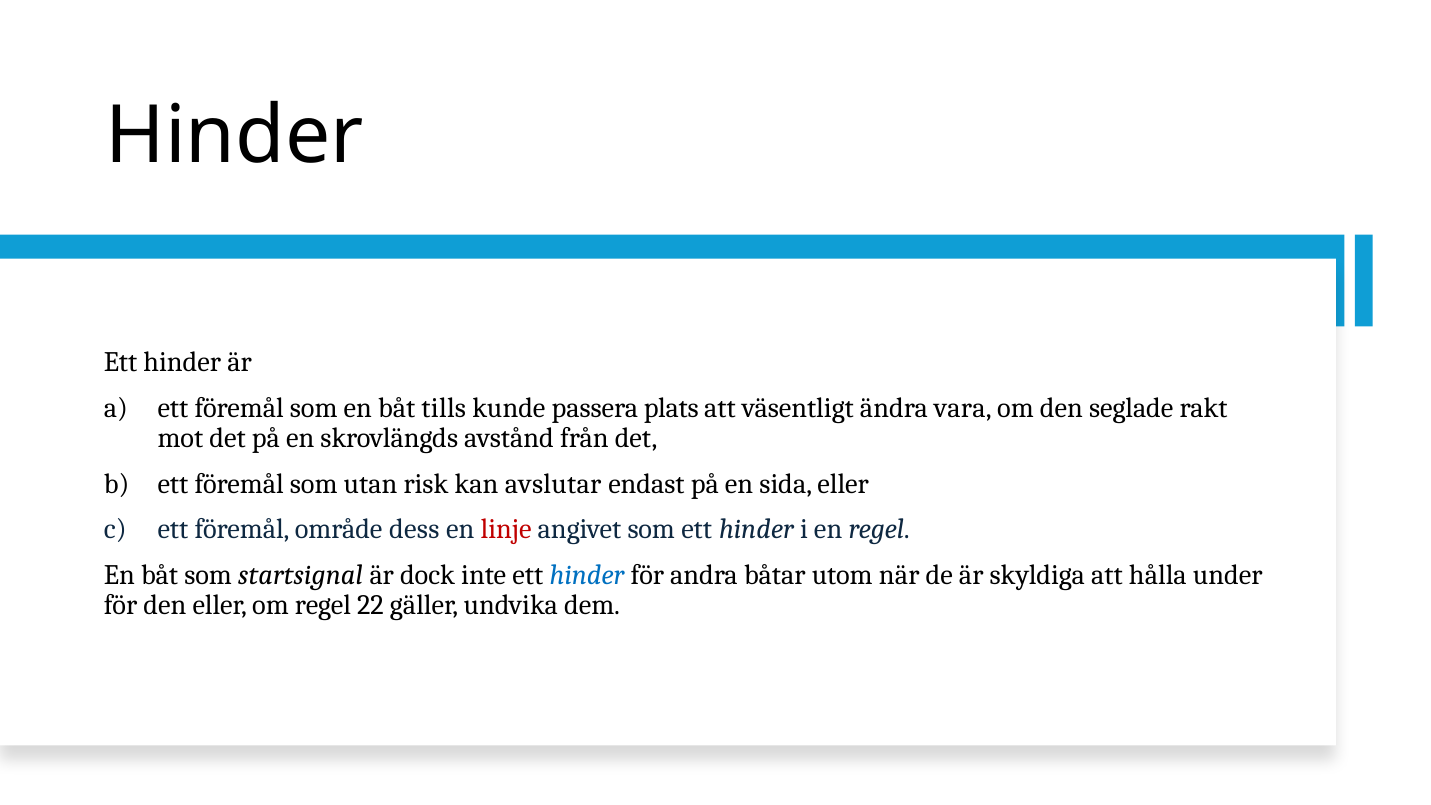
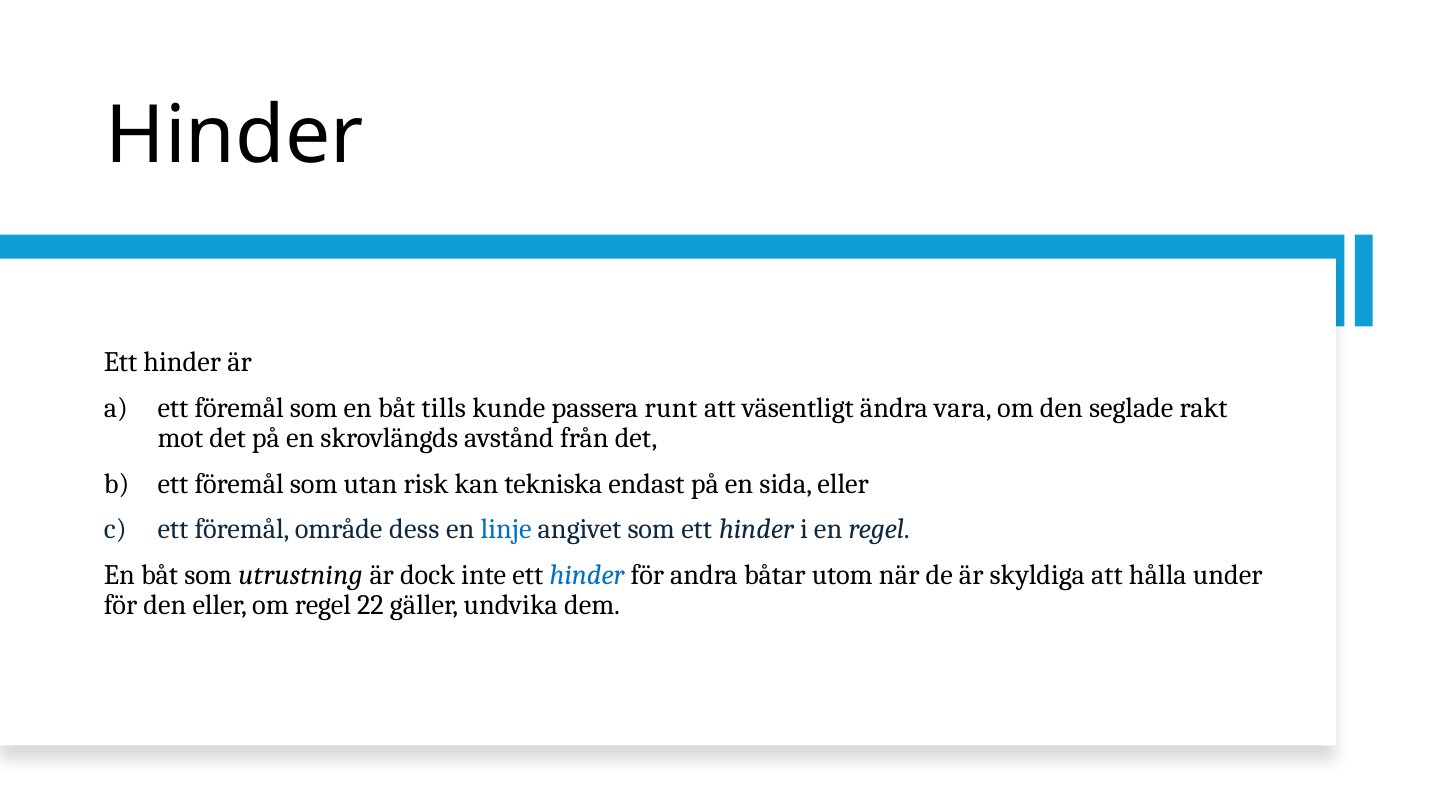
plats: plats -> runt
avslutar: avslutar -> tekniska
linje colour: red -> blue
startsignal: startsignal -> utrustning
